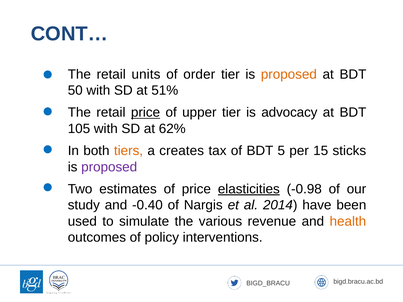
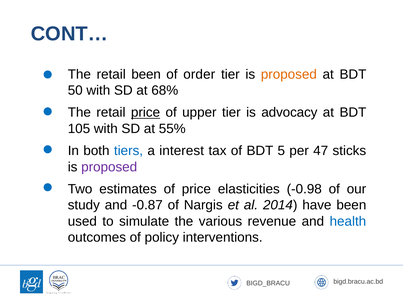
retail units: units -> been
51%: 51% -> 68%
62%: 62% -> 55%
tiers colour: orange -> blue
creates: creates -> interest
15: 15 -> 47
elasticities underline: present -> none
-0.40: -0.40 -> -0.87
health colour: orange -> blue
